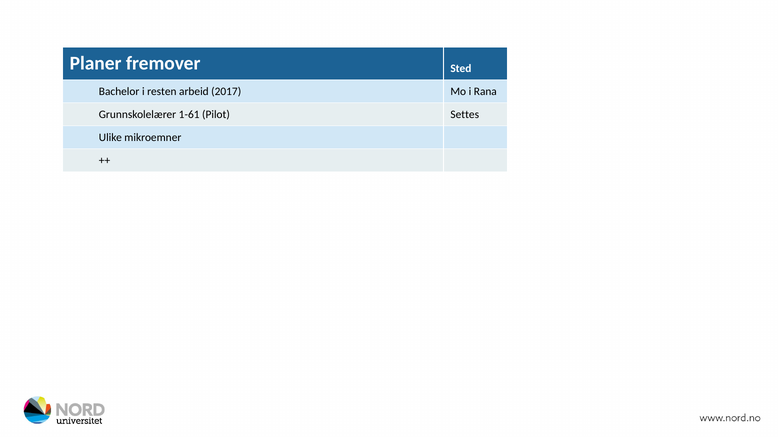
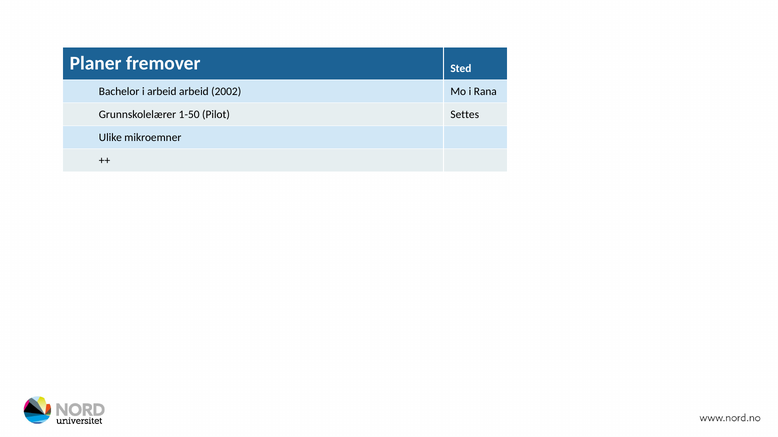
i resten: resten -> arbeid
2017: 2017 -> 2002
1-61: 1-61 -> 1-50
